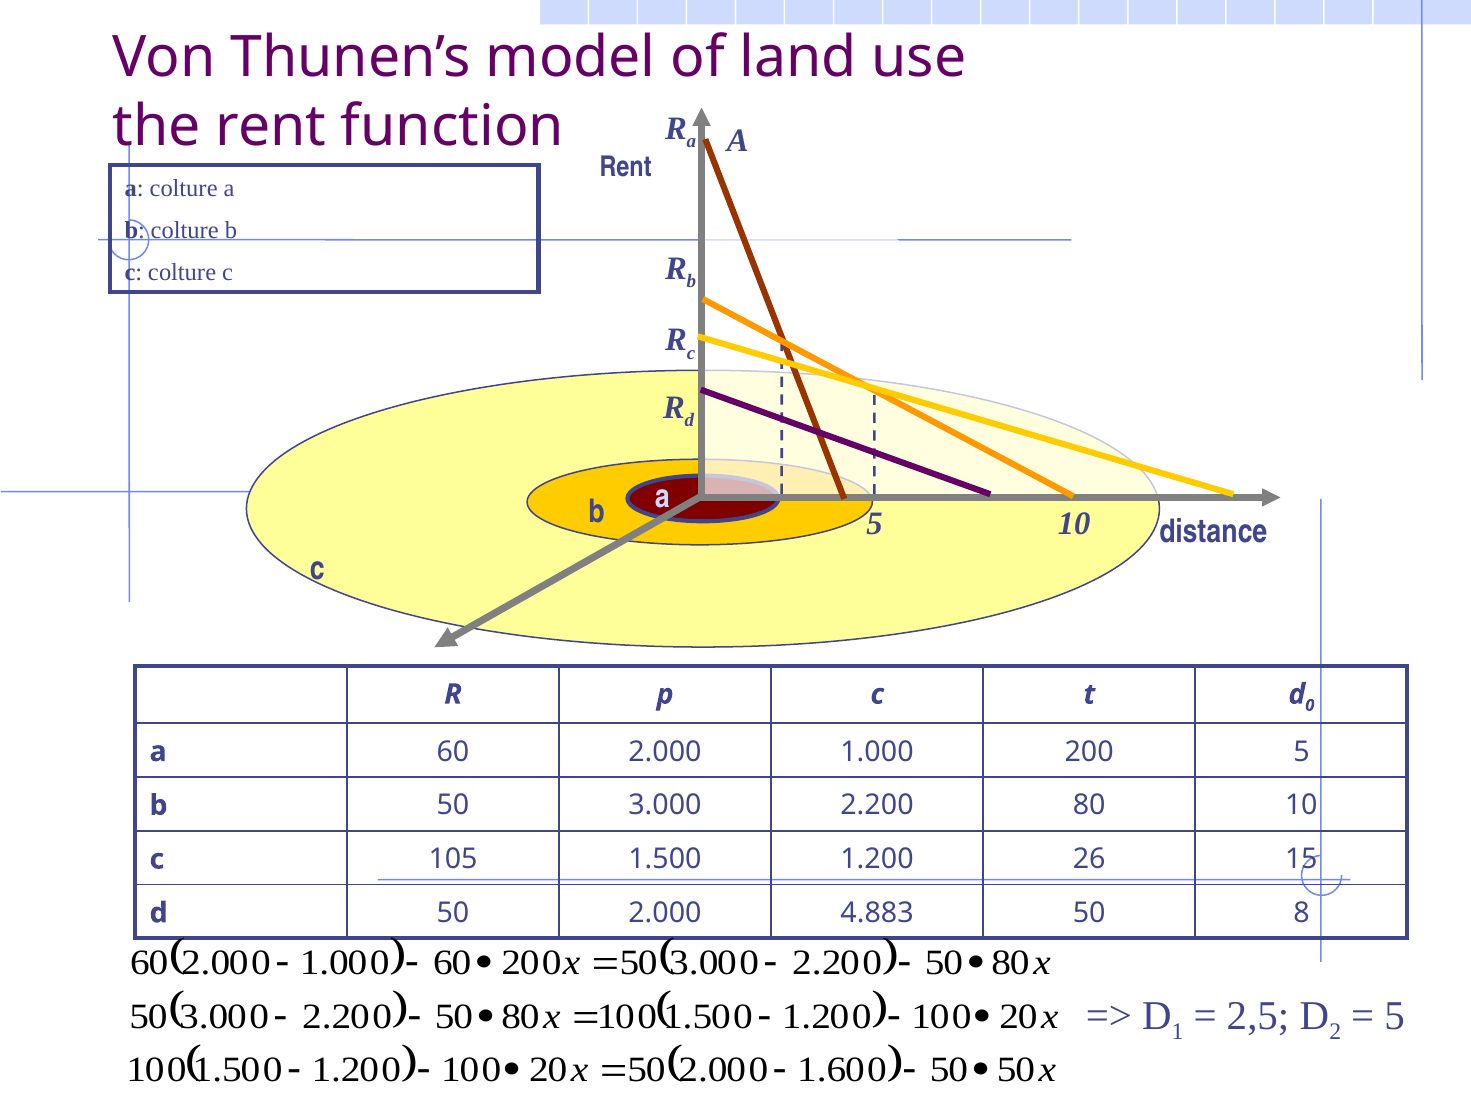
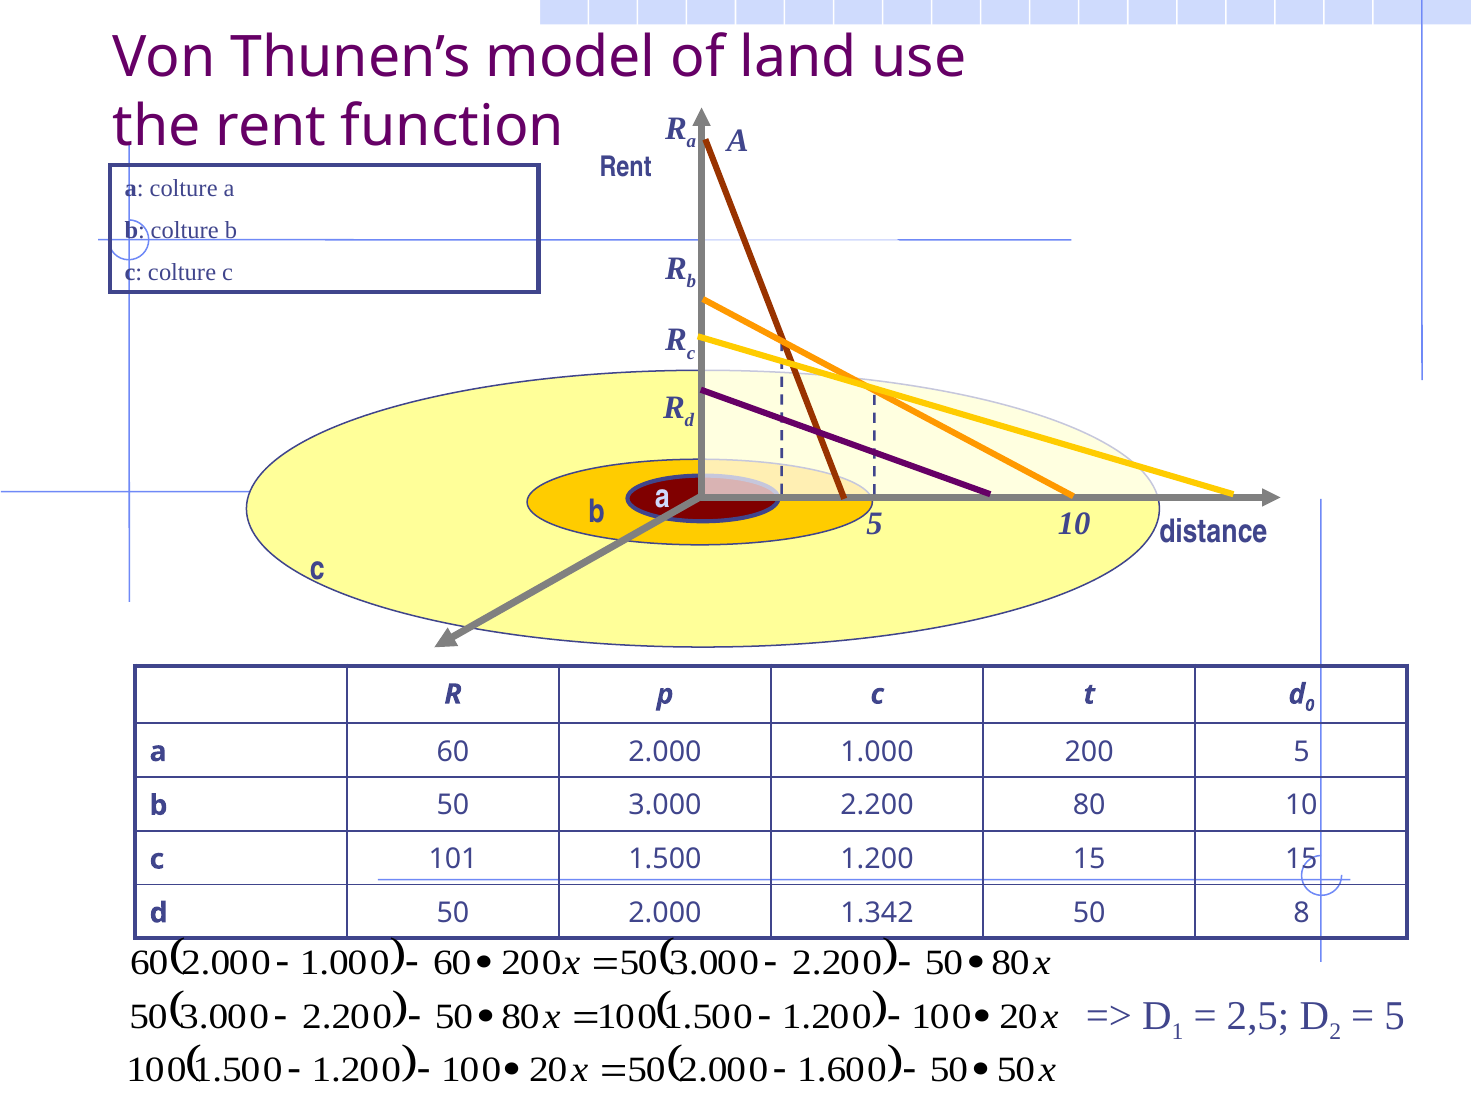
105: 105 -> 101
1.200 26: 26 -> 15
4.883: 4.883 -> 1.342
